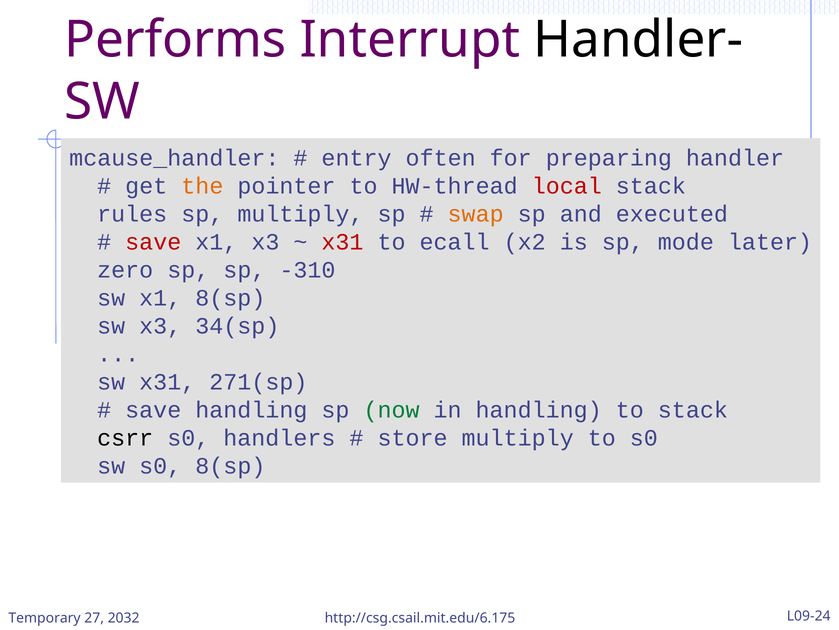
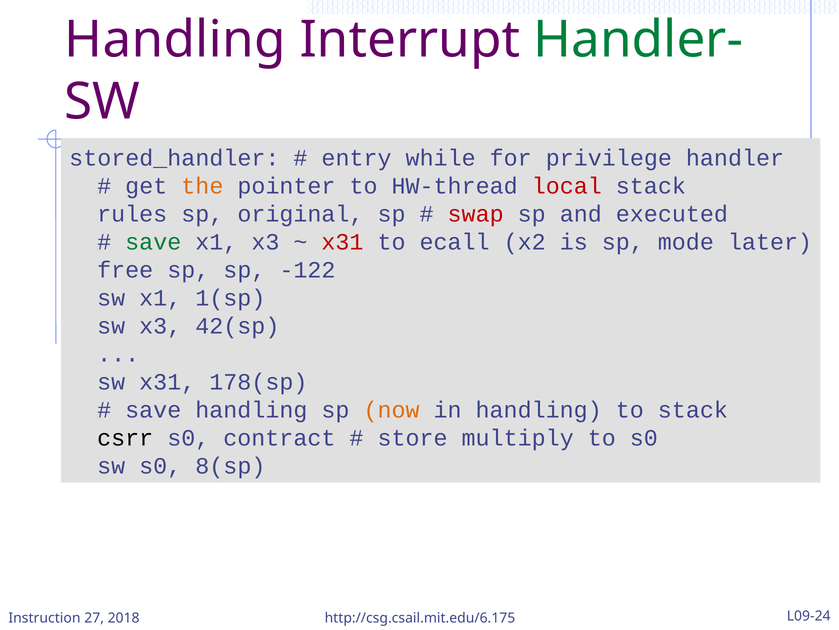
Performs at (175, 40): Performs -> Handling
Handler- colour: black -> green
mcause_handler: mcause_handler -> stored_handler
often: often -> while
preparing: preparing -> privilege
sp multiply: multiply -> original
swap colour: orange -> red
save at (153, 242) colour: red -> green
zero: zero -> free
-310: -310 -> -122
x1 8(sp: 8(sp -> 1(sp
34(sp: 34(sp -> 42(sp
271(sp: 271(sp -> 178(sp
now colour: green -> orange
handlers: handlers -> contract
Temporary: Temporary -> Instruction
2032: 2032 -> 2018
